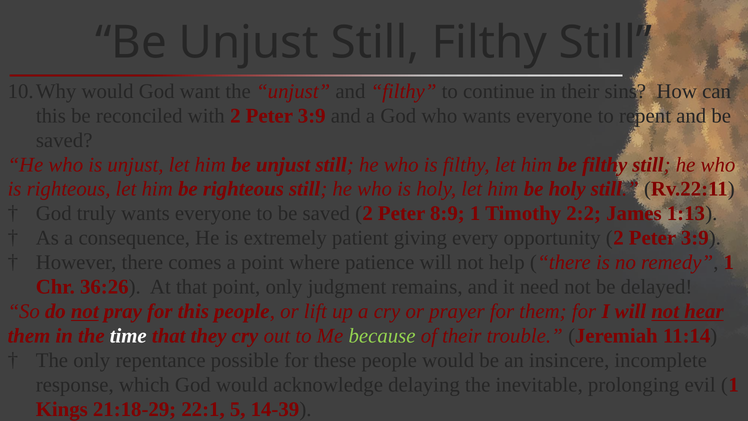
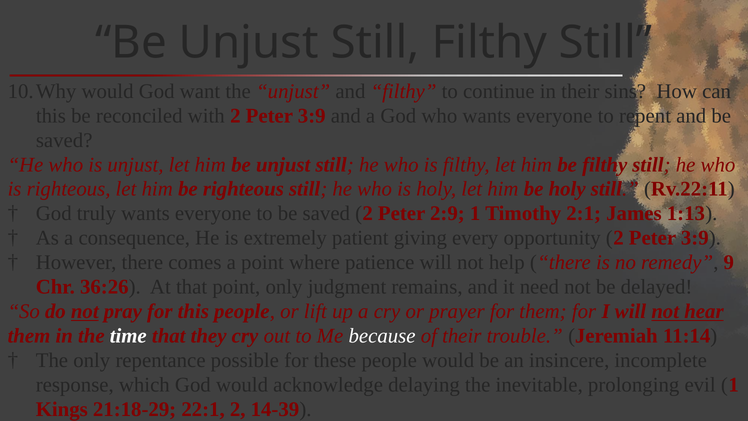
8:9: 8:9 -> 2:9
2:2: 2:2 -> 2:1
remedy 1: 1 -> 9
because colour: light green -> white
22:1 5: 5 -> 2
